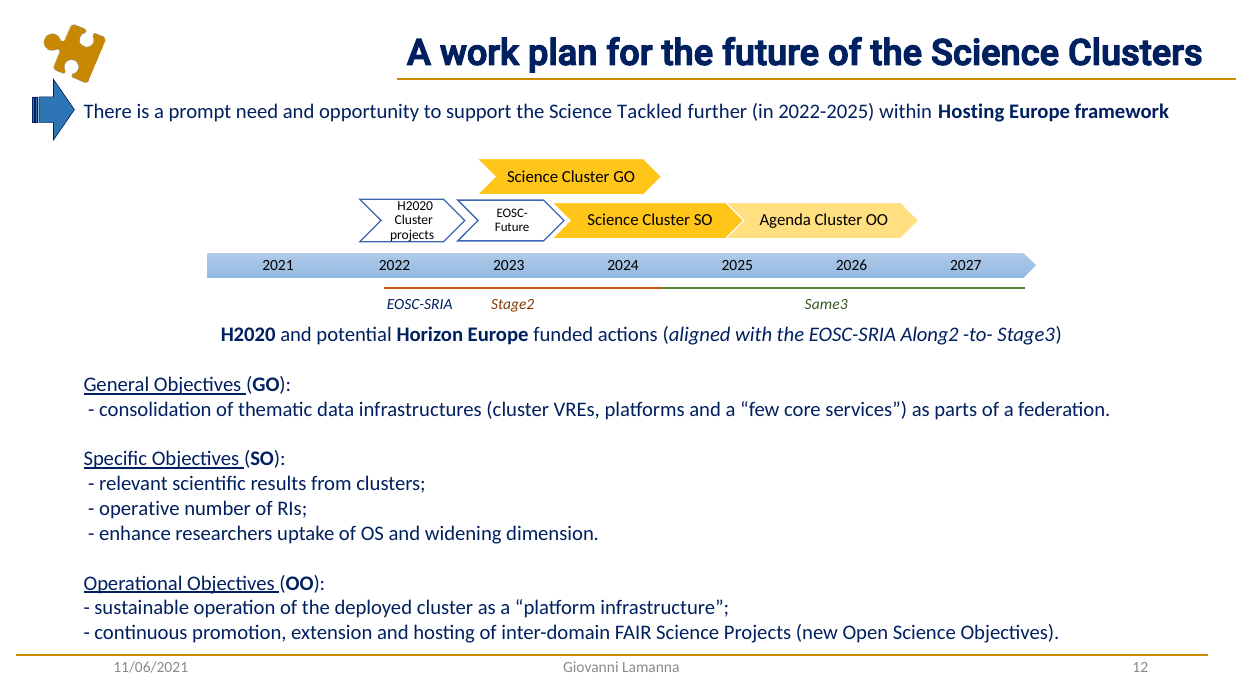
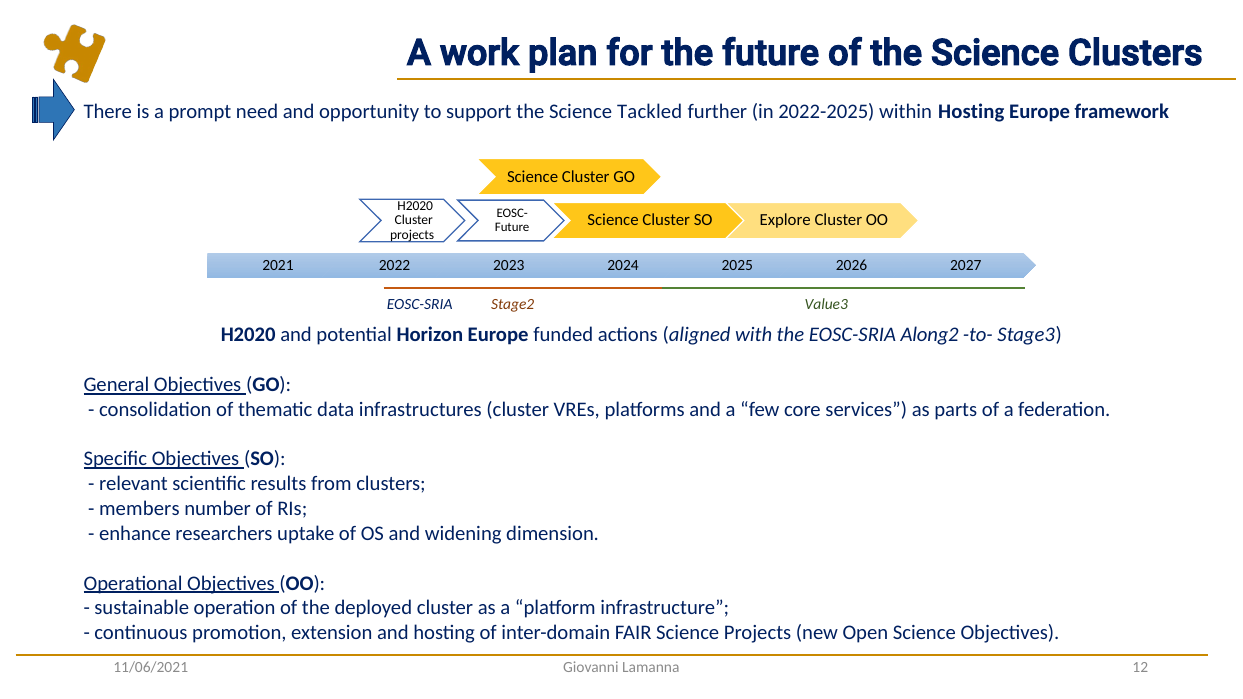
Agenda: Agenda -> Explore
Same3: Same3 -> Value3
operative: operative -> members
